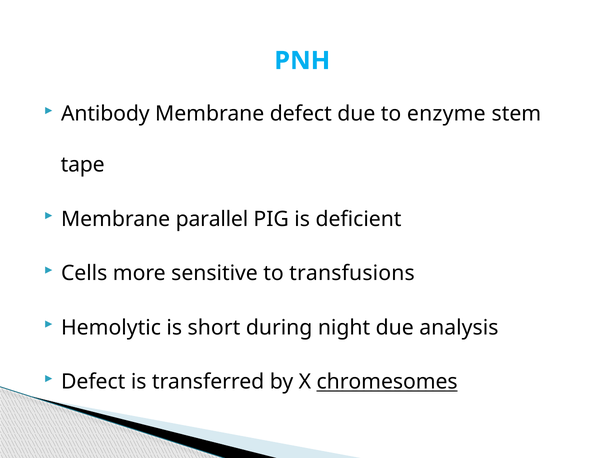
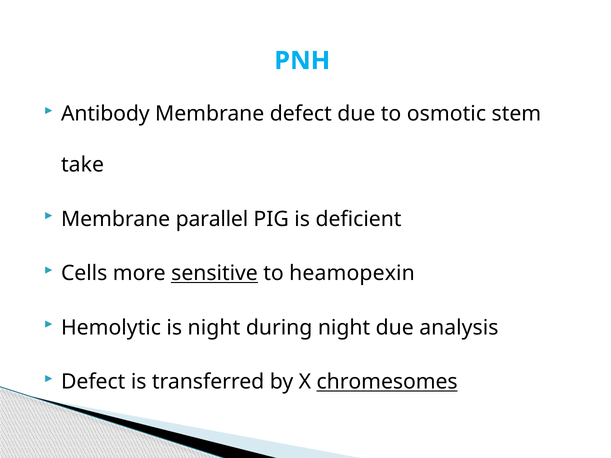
enzyme: enzyme -> osmotic
tape: tape -> take
sensitive underline: none -> present
transfusions: transfusions -> heamopexin
is short: short -> night
